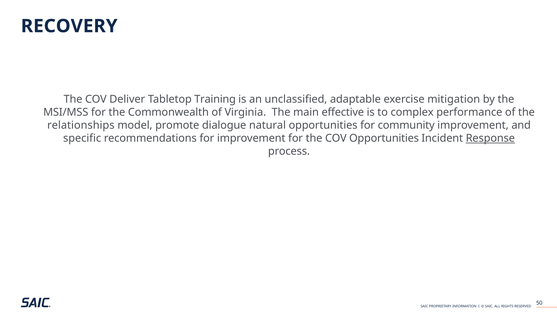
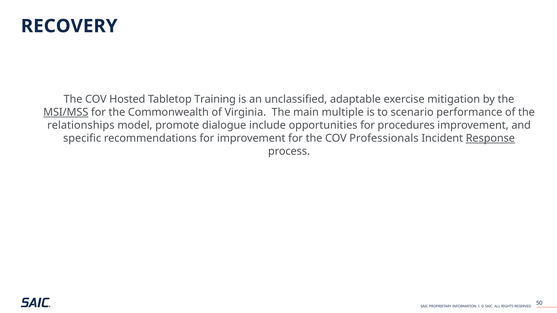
Deliver: Deliver -> Hosted
MSI/MSS underline: none -> present
effective: effective -> multiple
complex: complex -> scenario
natural: natural -> include
community: community -> procedures
COV Opportunities: Opportunities -> Professionals
